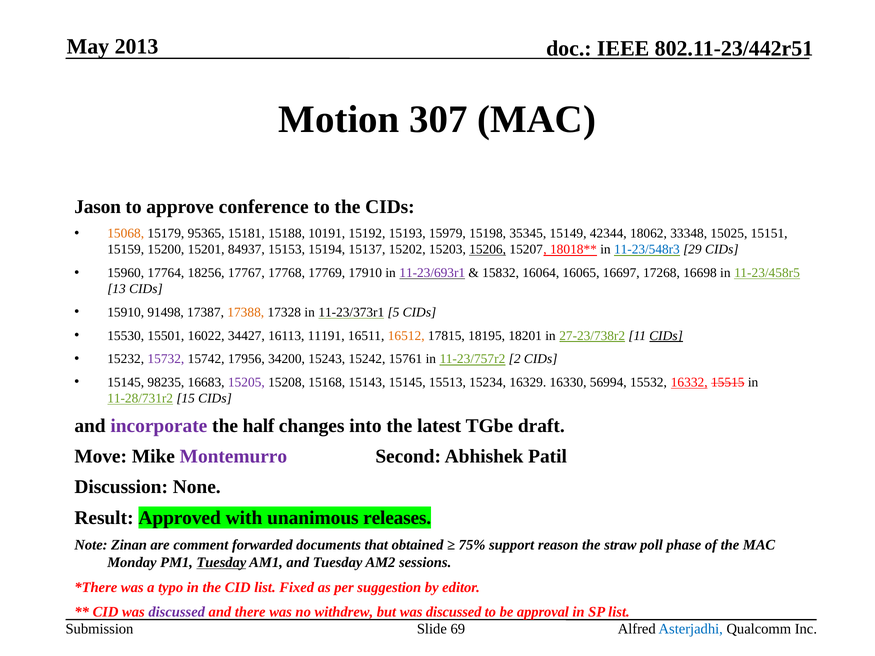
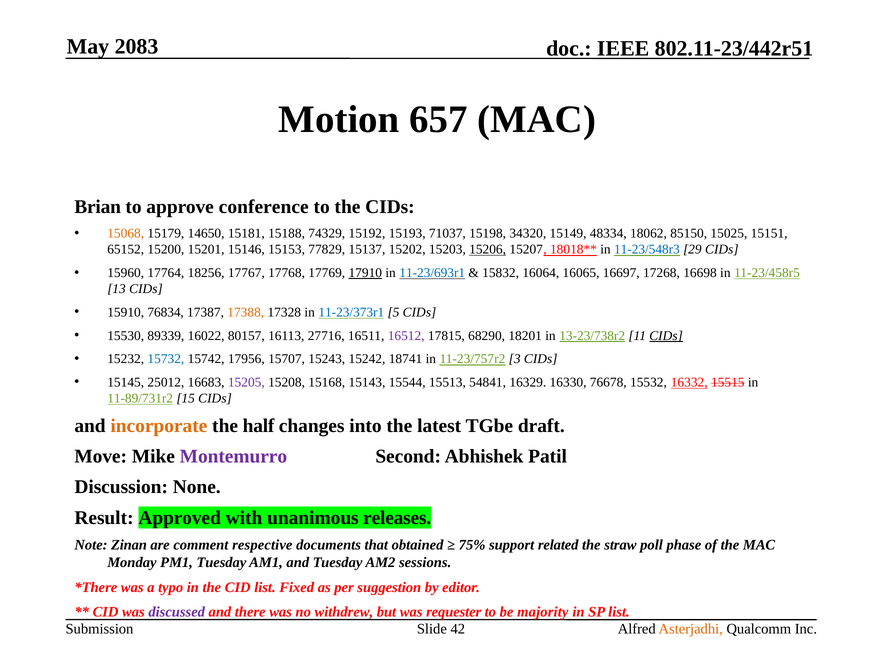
2013: 2013 -> 2083
307: 307 -> 657
Jason: Jason -> Brian
95365: 95365 -> 14650
10191: 10191 -> 74329
15979: 15979 -> 71037
35345: 35345 -> 34320
42344: 42344 -> 48334
33348: 33348 -> 85150
15159: 15159 -> 65152
84937: 84937 -> 15146
15194: 15194 -> 77829
17910 underline: none -> present
11-23/693r1 colour: purple -> blue
91498: 91498 -> 76834
11-23/373r1 colour: black -> blue
15501: 15501 -> 89339
34427: 34427 -> 80157
11191: 11191 -> 27716
16512 colour: orange -> purple
18195: 18195 -> 68290
27-23/738r2: 27-23/738r2 -> 13-23/738r2
15732 colour: purple -> blue
34200: 34200 -> 15707
15761: 15761 -> 18741
2: 2 -> 3
98235: 98235 -> 25012
15143 15145: 15145 -> 15544
15234: 15234 -> 54841
56994: 56994 -> 76678
11-28/731r2: 11-28/731r2 -> 11-89/731r2
incorporate colour: purple -> orange
forwarded: forwarded -> respective
reason: reason -> related
Tuesday at (221, 563) underline: present -> none
but was discussed: discussed -> requester
approval: approval -> majority
69: 69 -> 42
Asterjadhi colour: blue -> orange
